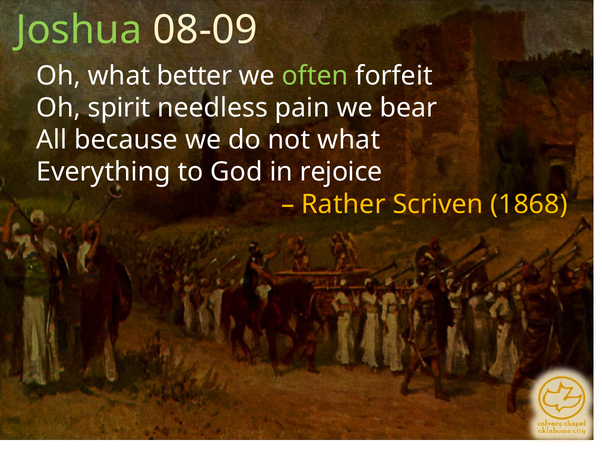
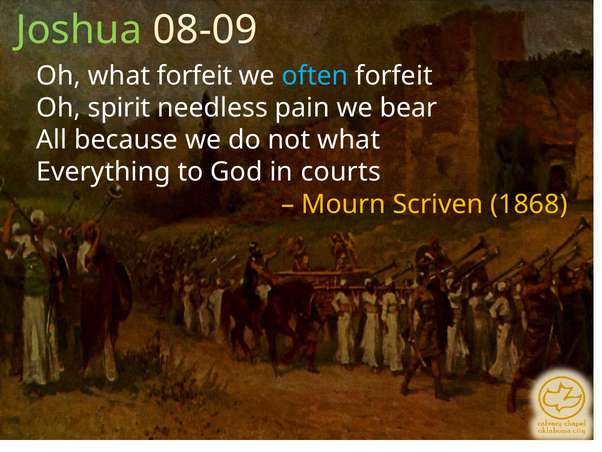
what better: better -> forfeit
often colour: light green -> light blue
rejoice: rejoice -> courts
Rather: Rather -> Mourn
